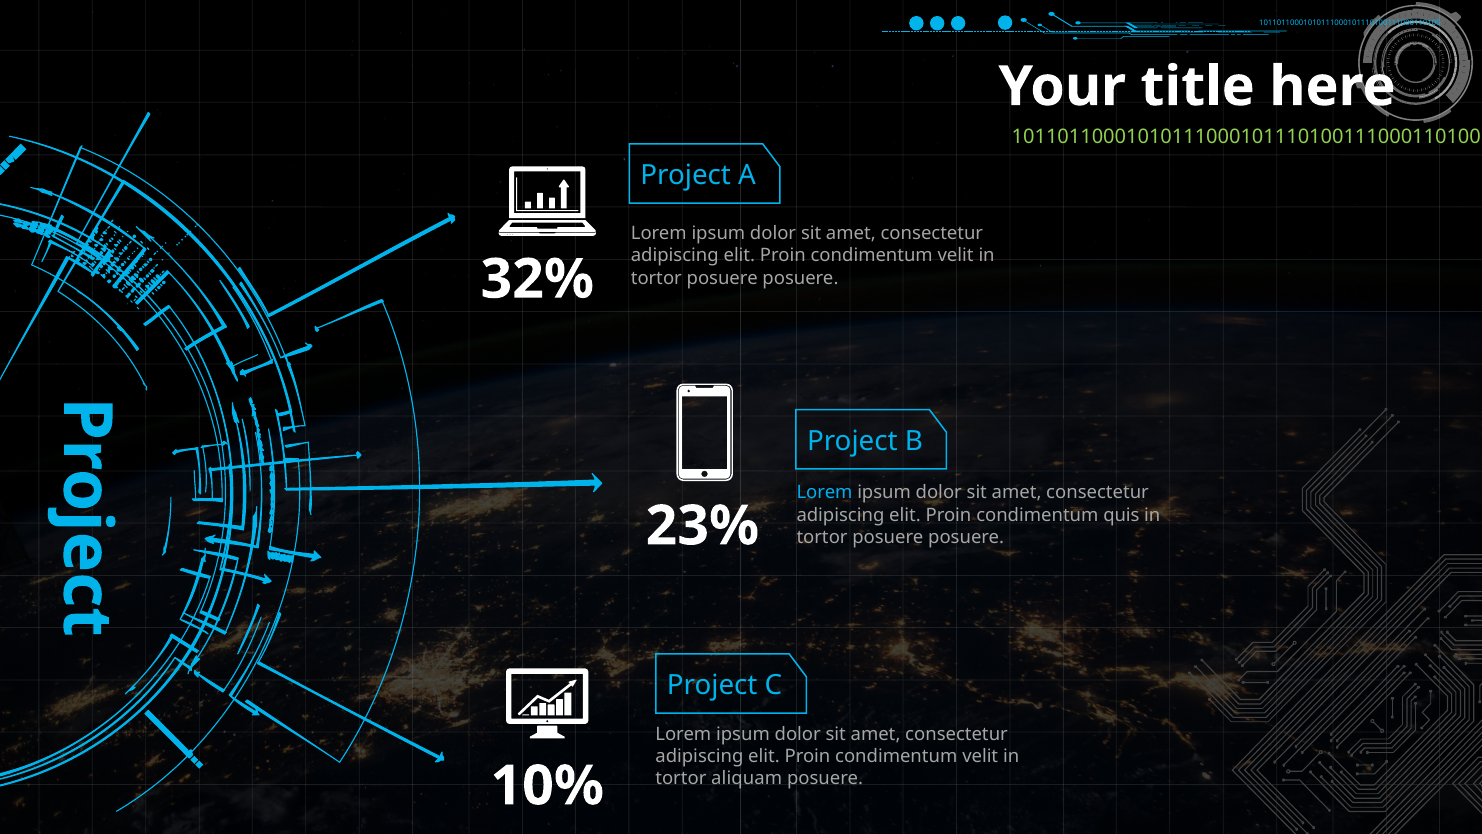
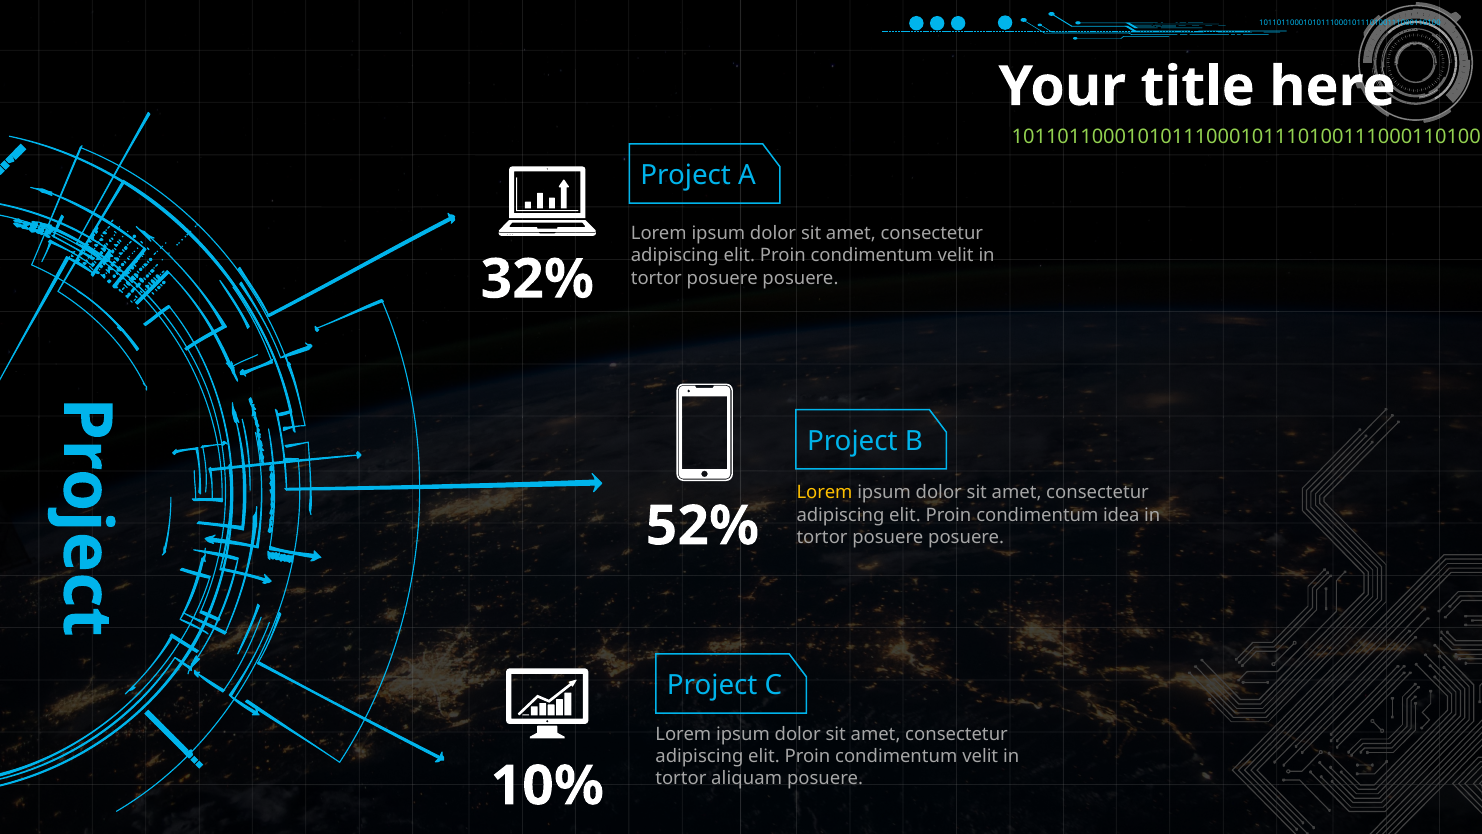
Lorem at (825, 493) colour: light blue -> yellow
quis: quis -> idea
23%: 23% -> 52%
